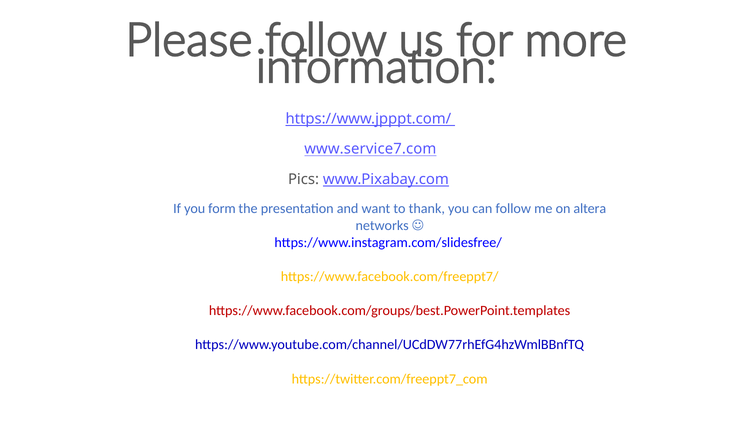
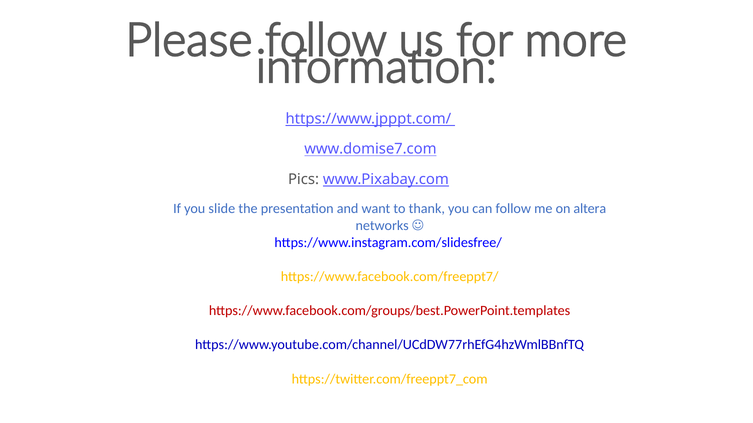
www.service7.com: www.service7.com -> www.domise7.com
form: form -> slide
